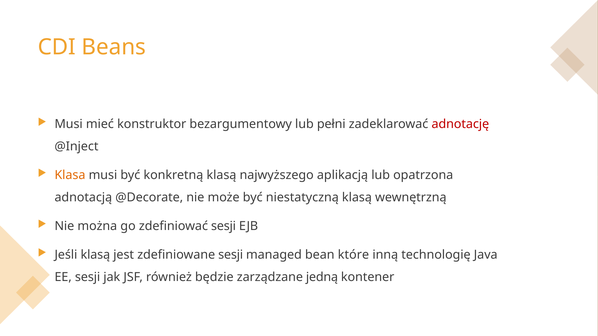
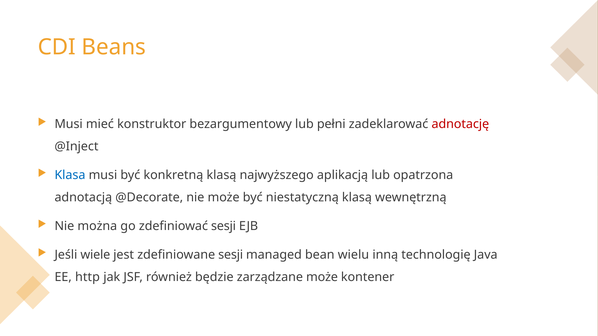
Klasa colour: orange -> blue
Jeśli klasą: klasą -> wiele
które: które -> wielu
EE sesji: sesji -> http
zarządzane jedną: jedną -> może
